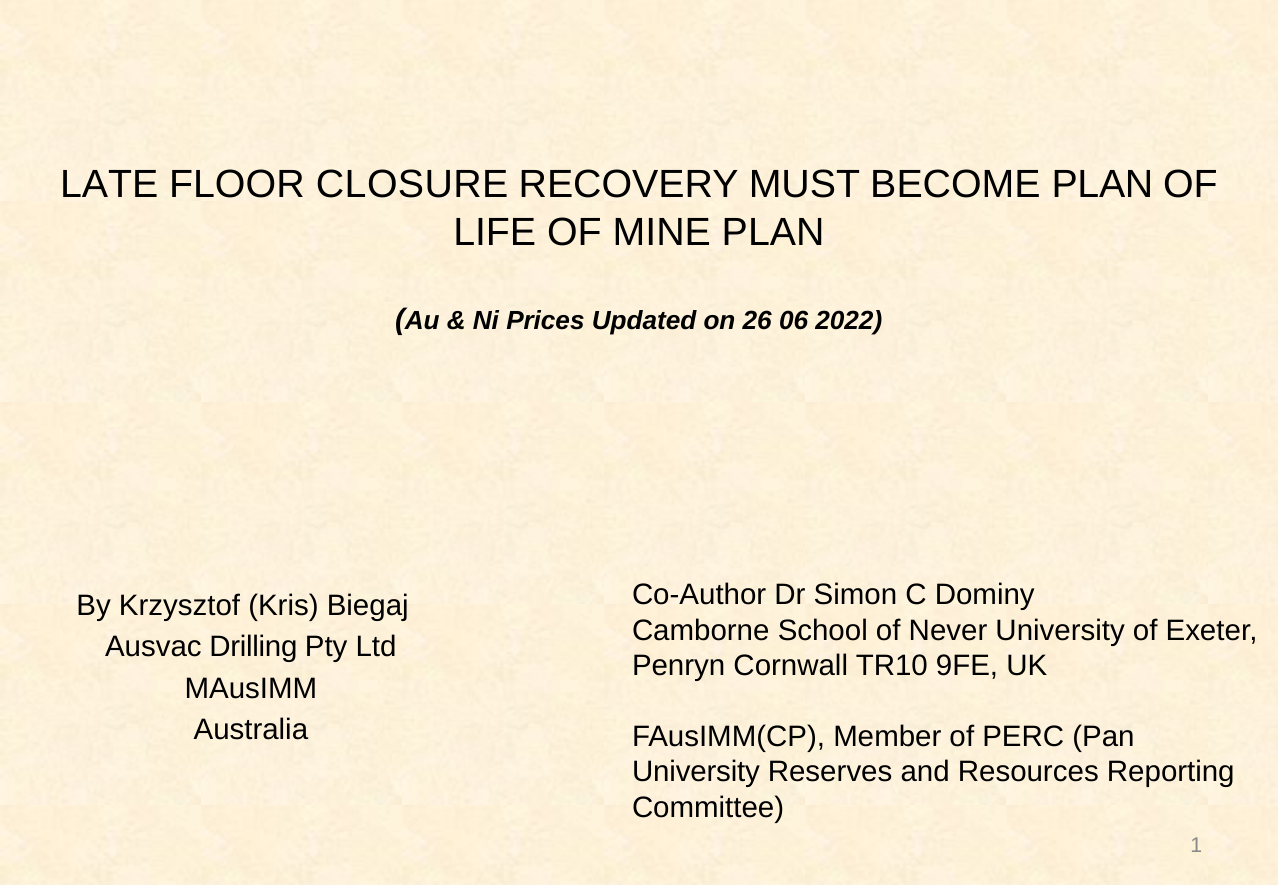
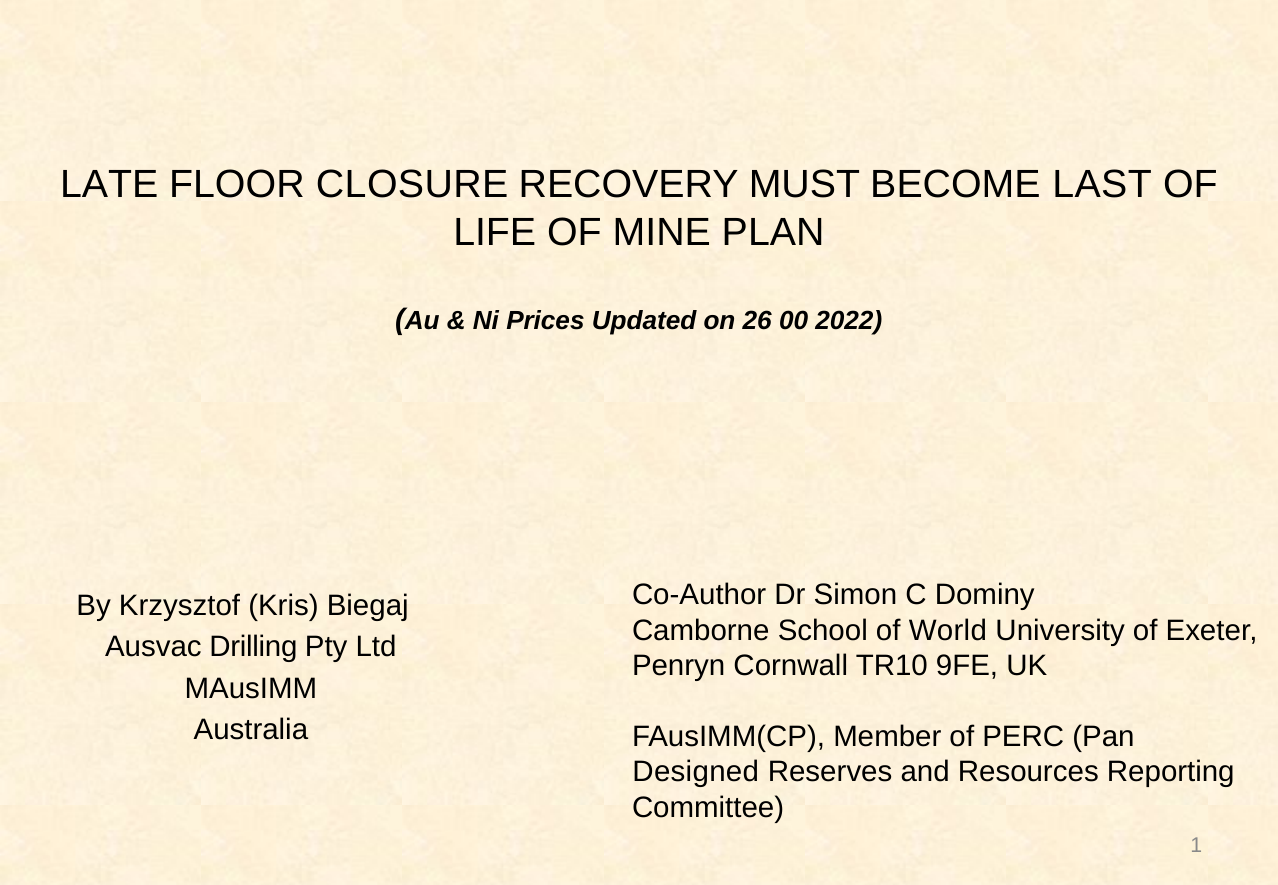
BECOME PLAN: PLAN -> LAST
06: 06 -> 00
Never: Never -> World
University at (696, 772): University -> Designed
